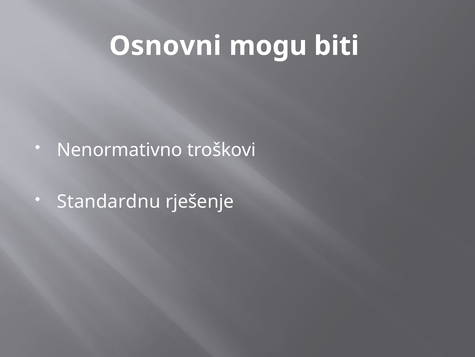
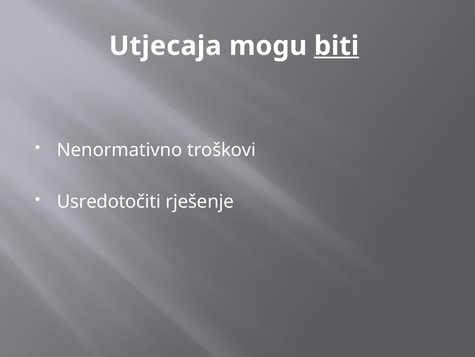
Osnovni: Osnovni -> Utjecaja
biti underline: none -> present
Standardnu: Standardnu -> Usredotočiti
